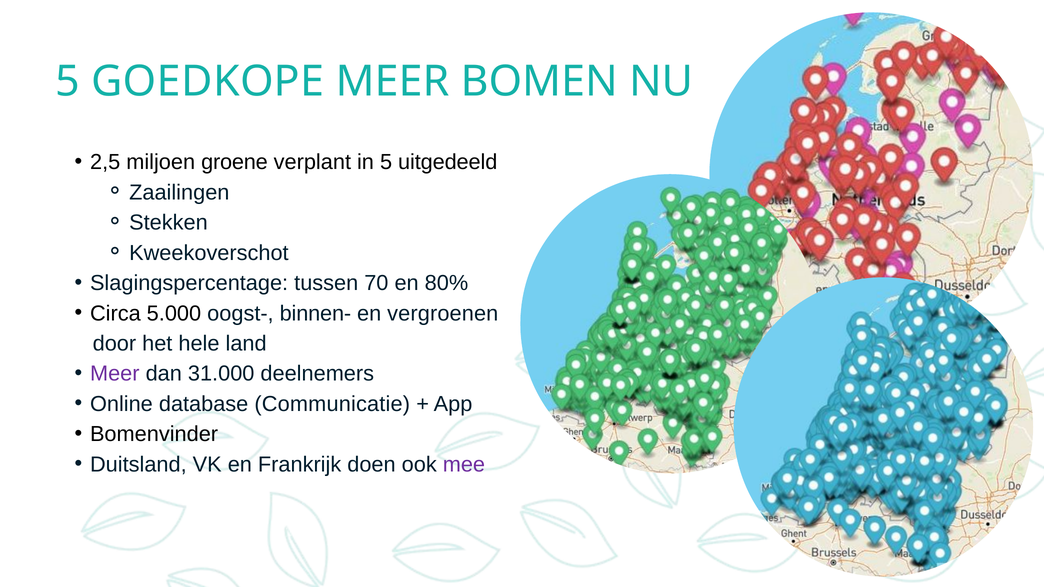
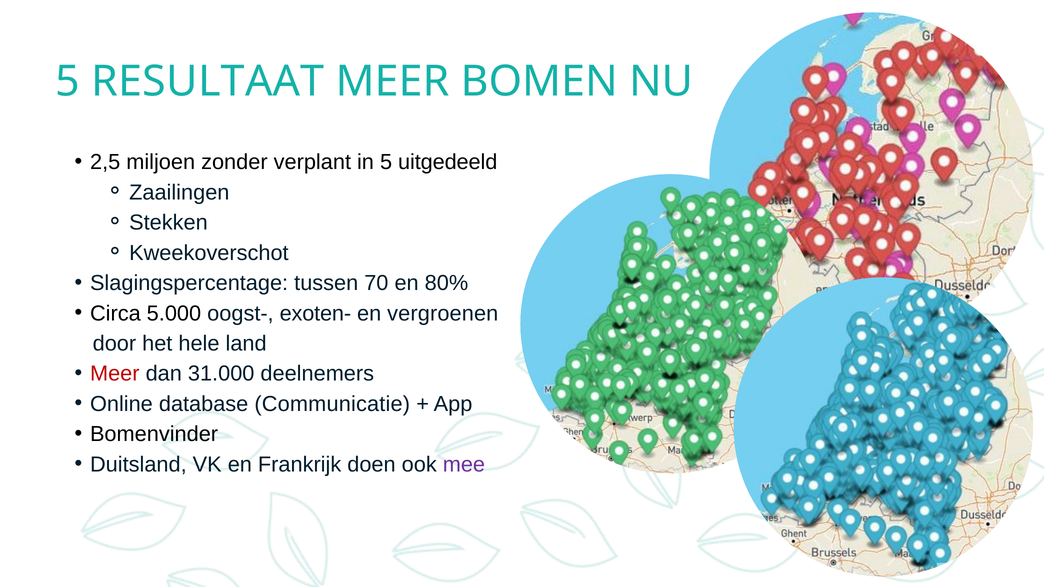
GOEDKOPE: GOEDKOPE -> RESULTAAT
groene: groene -> zonder
binnen-: binnen- -> exoten-
Meer at (115, 374) colour: purple -> red
